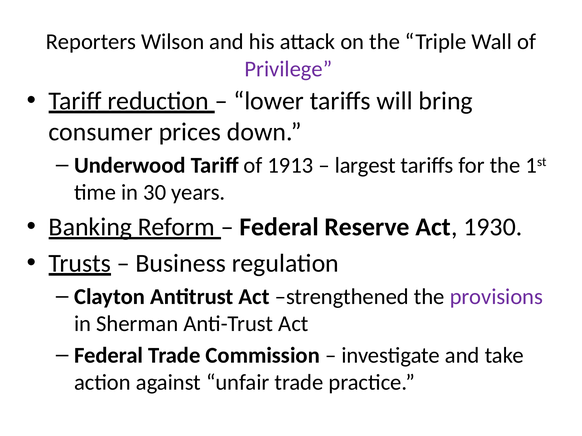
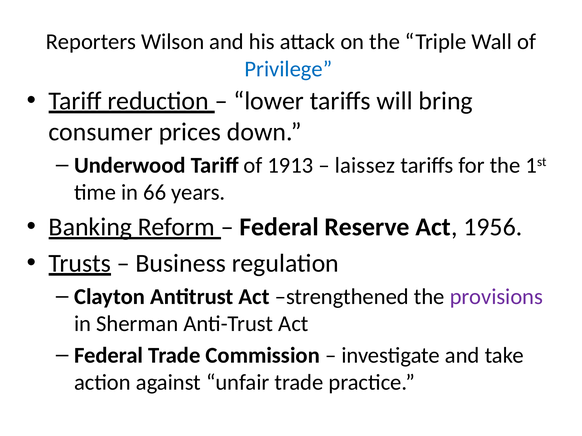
Privilege colour: purple -> blue
largest: largest -> laissez
30: 30 -> 66
1930: 1930 -> 1956
